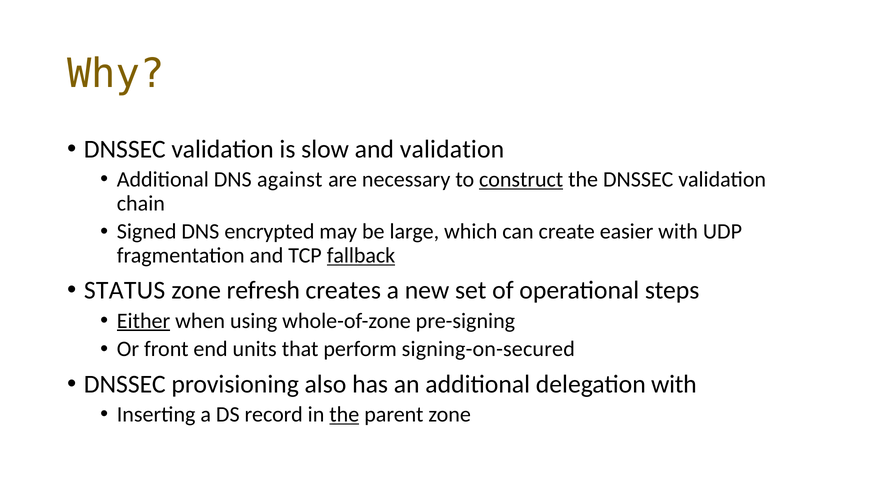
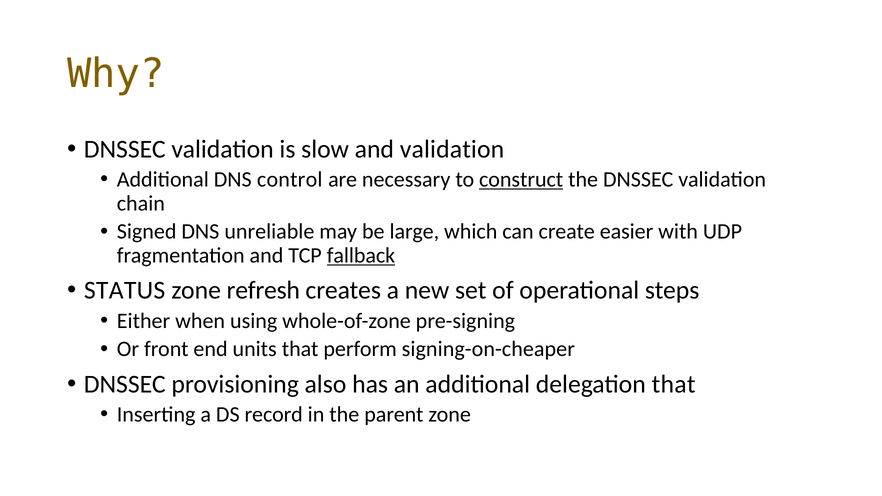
against: against -> control
encrypted: encrypted -> unreliable
Either underline: present -> none
signing-on-secured: signing-on-secured -> signing-on-cheaper
delegation with: with -> that
the at (344, 415) underline: present -> none
